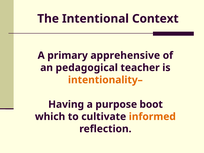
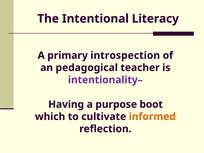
Context: Context -> Literacy
apprehensive: apprehensive -> introspection
intentionality– colour: orange -> purple
